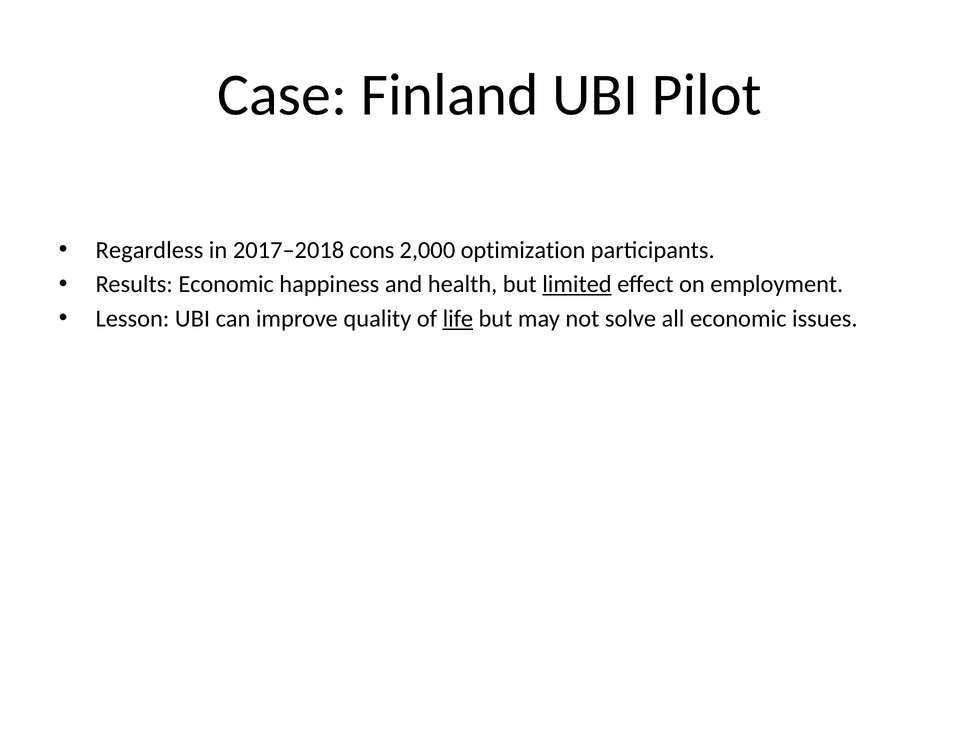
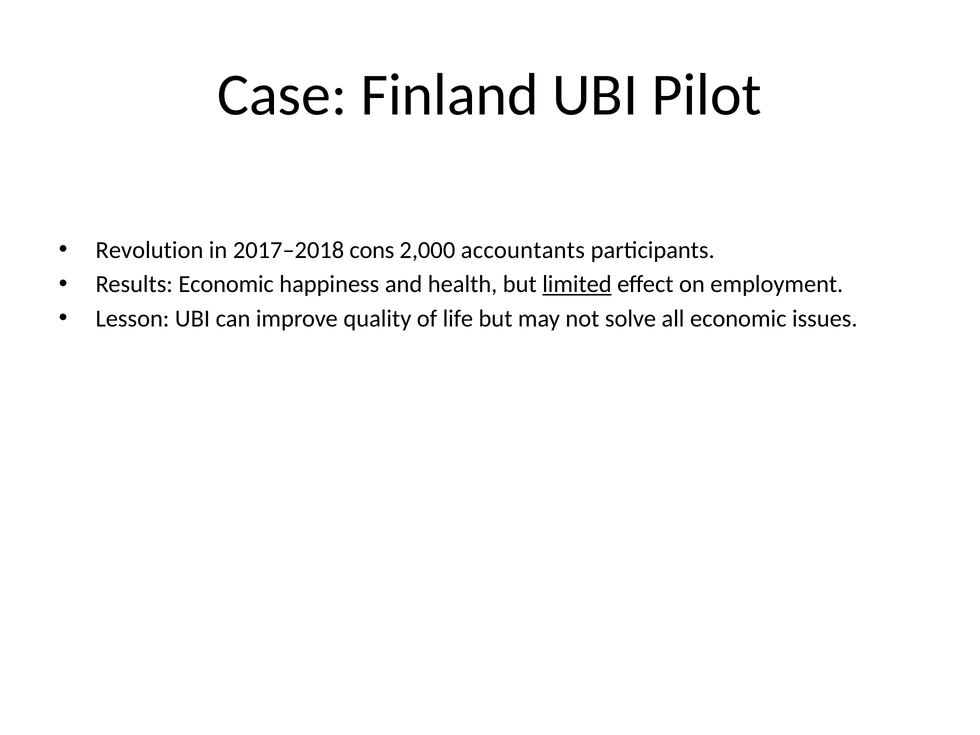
Regardless: Regardless -> Revolution
optimization: optimization -> accountants
life underline: present -> none
